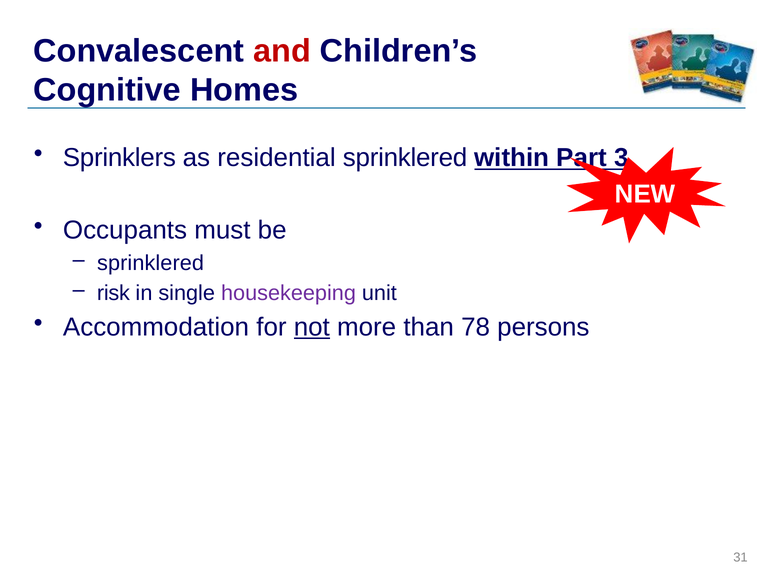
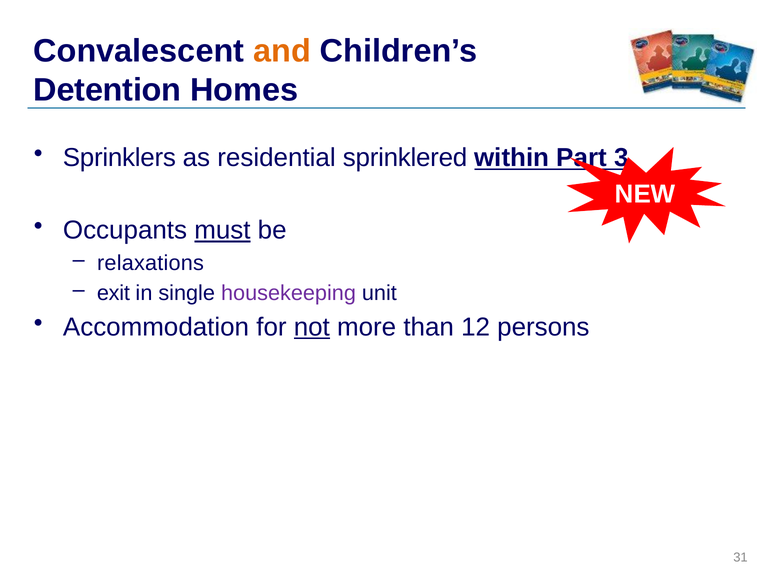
and colour: red -> orange
Cognitive: Cognitive -> Detention
must underline: none -> present
sprinklered at (151, 263): sprinklered -> relaxations
risk: risk -> exit
78: 78 -> 12
